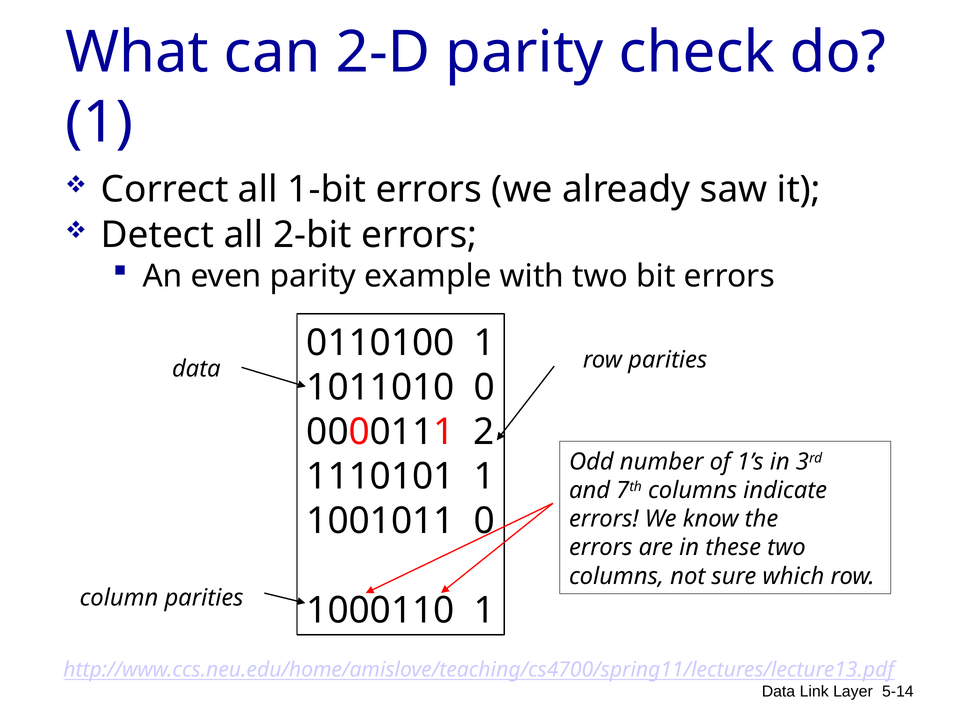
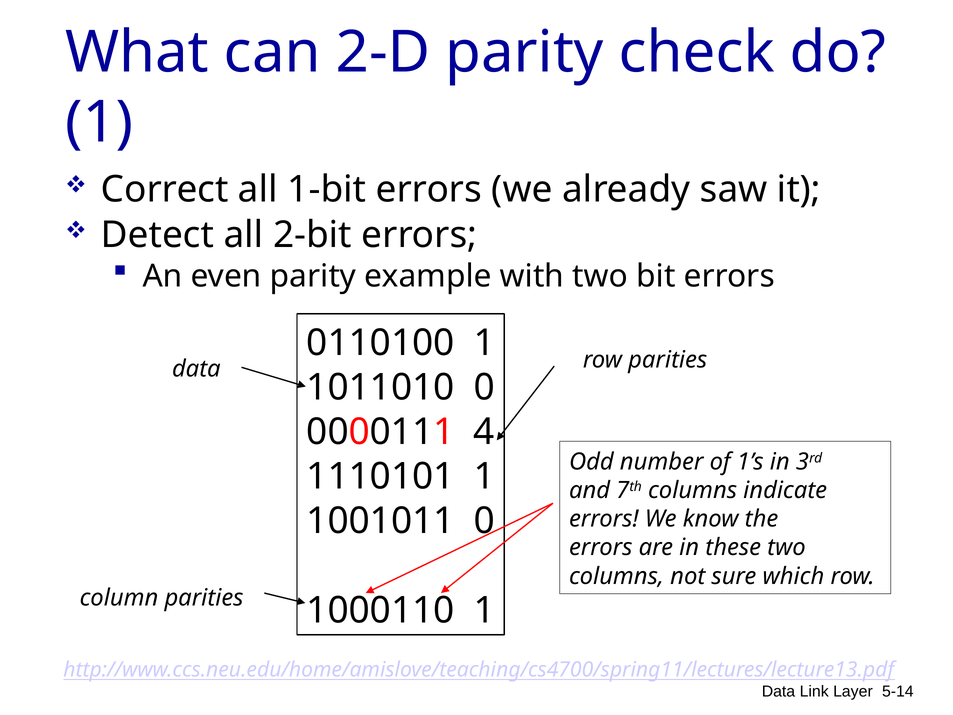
2: 2 -> 4
